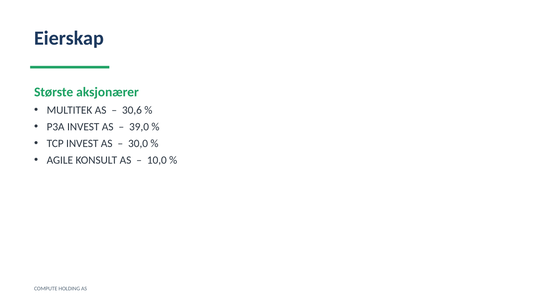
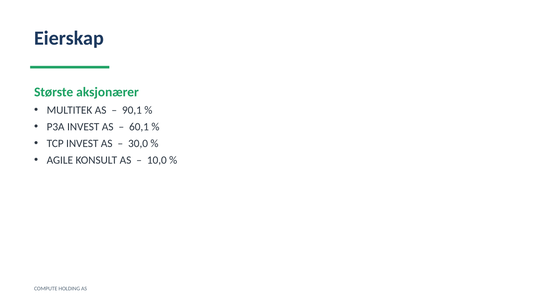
30,6: 30,6 -> 90,1
39,0: 39,0 -> 60,1
